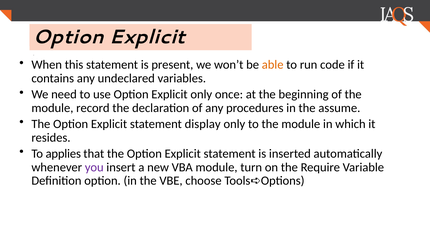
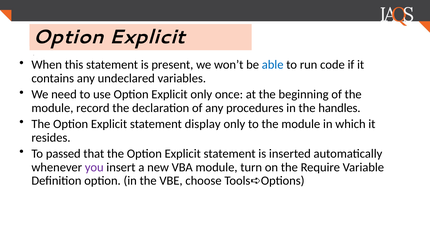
able colour: orange -> blue
assume: assume -> handles
applies: applies -> passed
